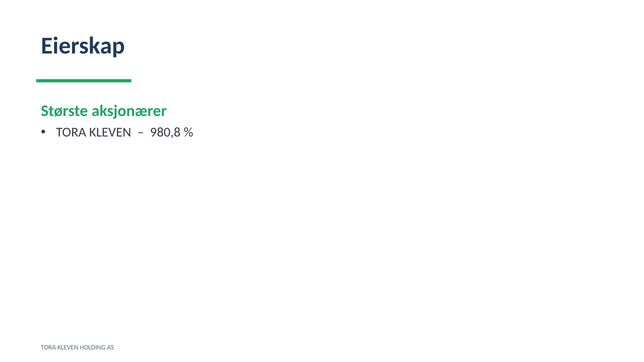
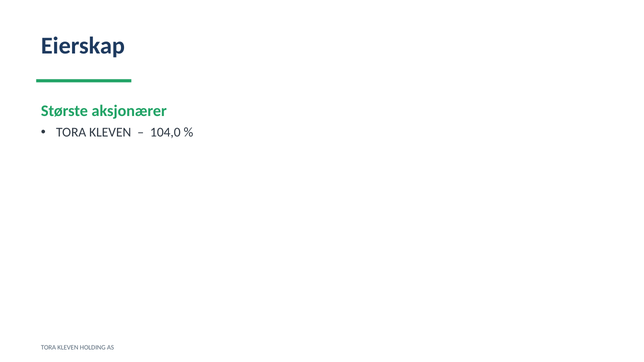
980,8: 980,8 -> 104,0
